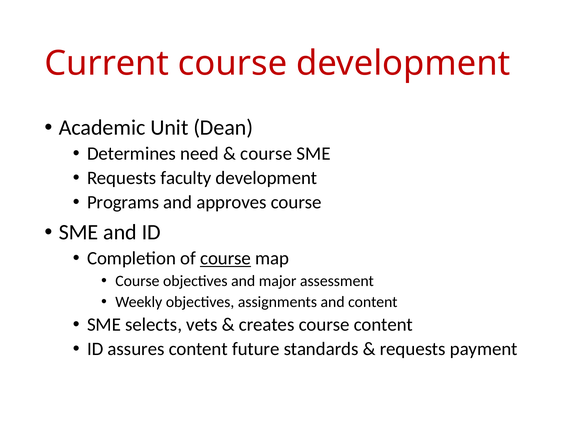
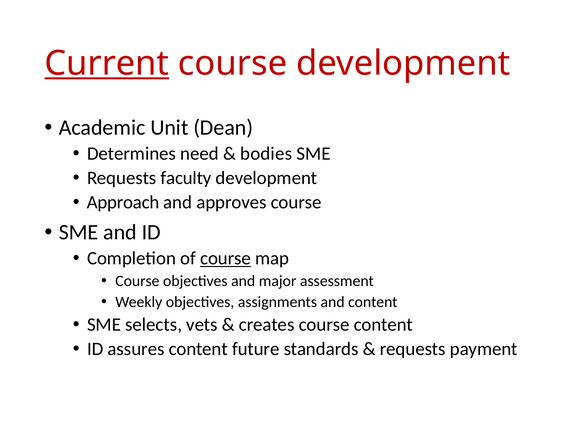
Current underline: none -> present
course at (266, 154): course -> bodies
Programs: Programs -> Approach
